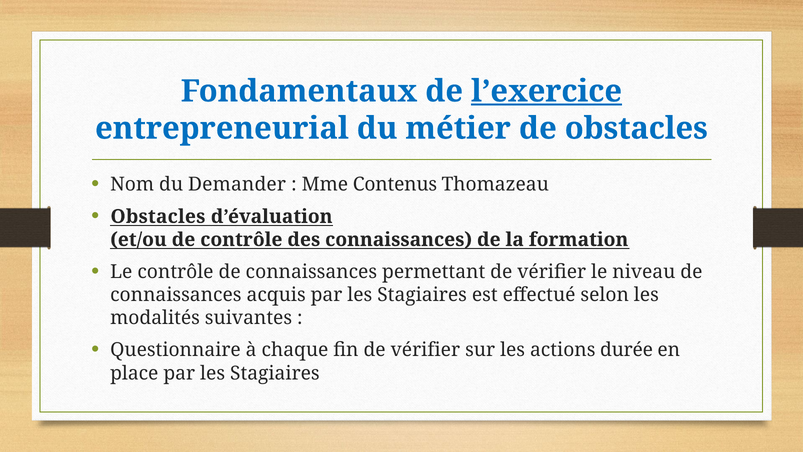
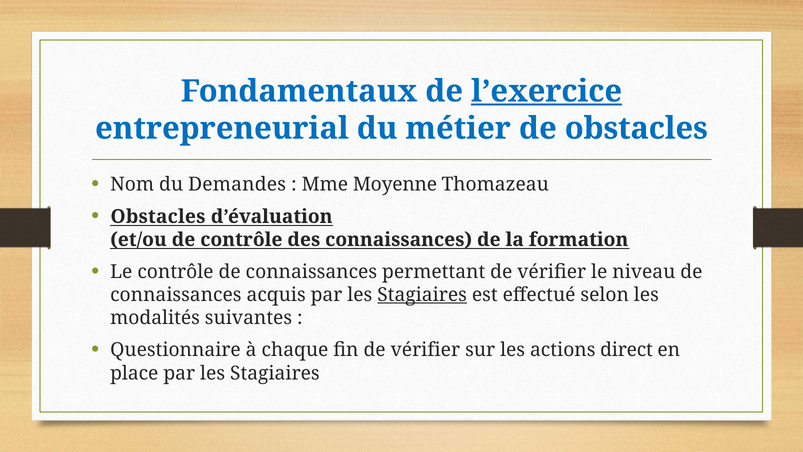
Demander: Demander -> Demandes
Contenus: Contenus -> Moyenne
Stagiaires at (422, 295) underline: none -> present
durée: durée -> direct
